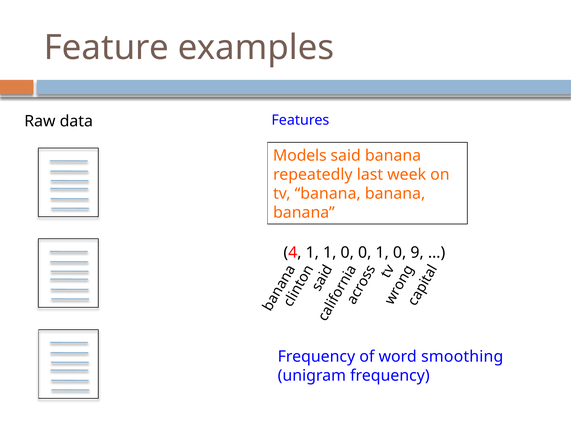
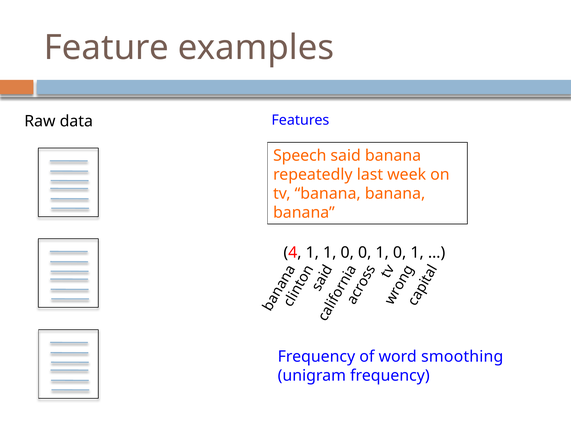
Models: Models -> Speech
1 0 9: 9 -> 1
